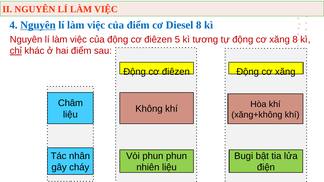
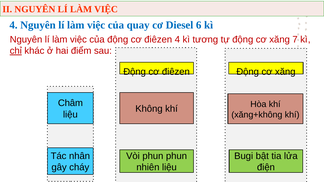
Nguyên at (38, 25) underline: present -> none
của điểm: điểm -> quay
Diesel 8: 8 -> 6
điêzen 5: 5 -> 4
xăng 8: 8 -> 7
